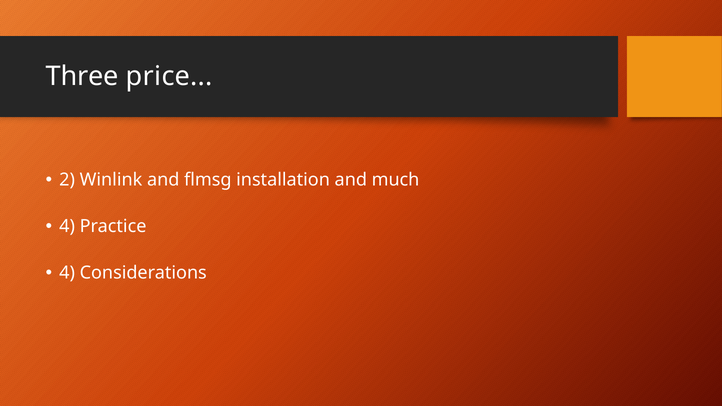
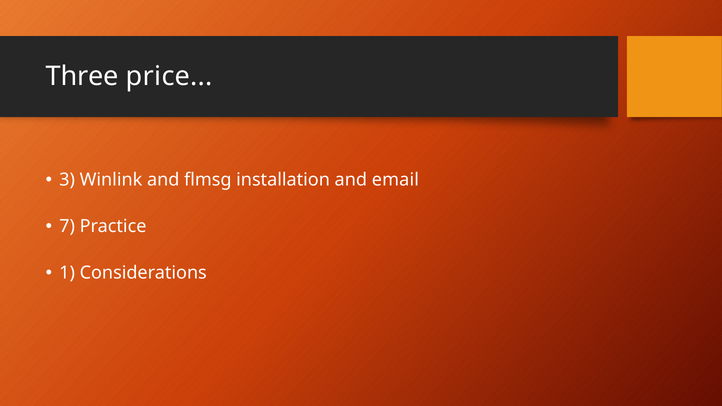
2: 2 -> 3
much: much -> email
4 at (67, 226): 4 -> 7
4 at (67, 273): 4 -> 1
